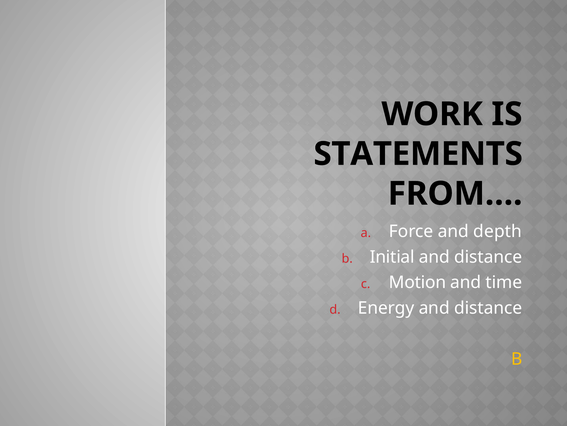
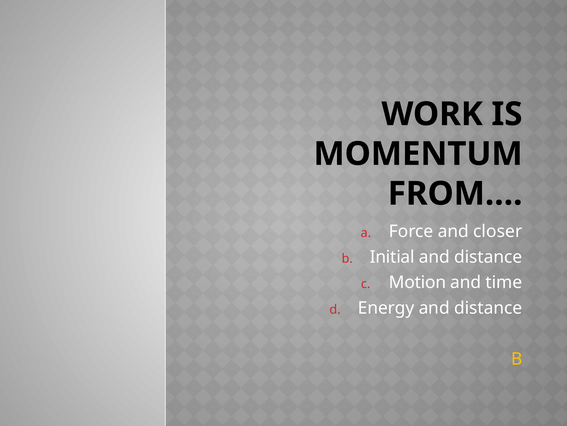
STATEMENTS: STATEMENTS -> MOMENTUM
depth: depth -> closer
